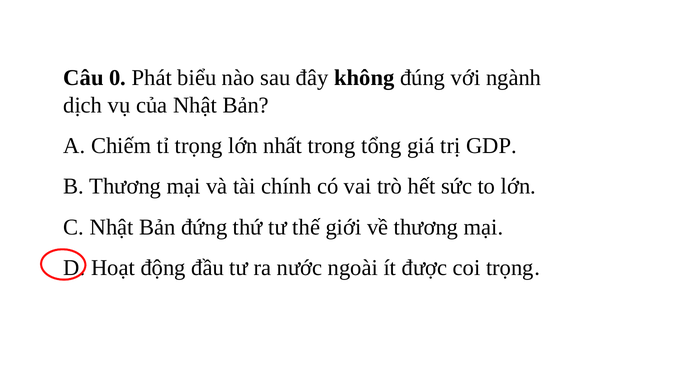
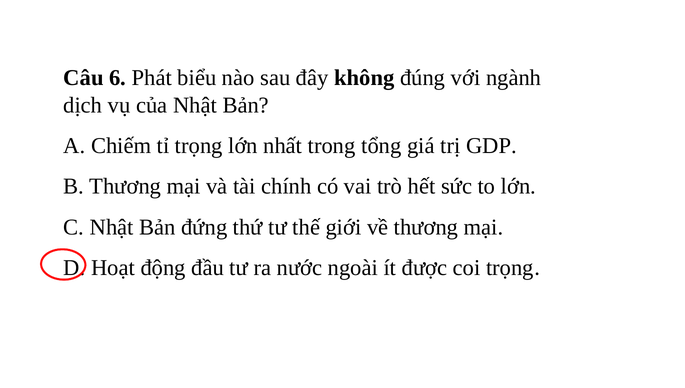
0: 0 -> 6
